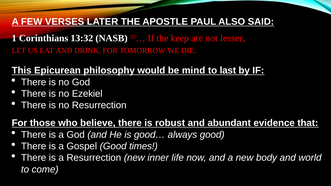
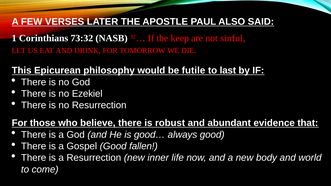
13:32: 13:32 -> 73:32
lesser: lesser -> sinful
mind: mind -> futile
times: times -> fallen
